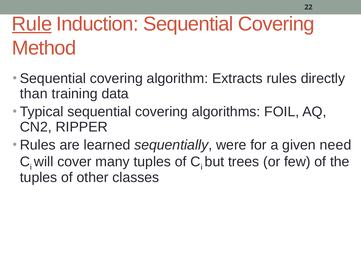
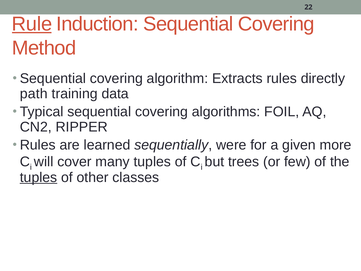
than: than -> path
need: need -> more
tuples at (39, 177) underline: none -> present
